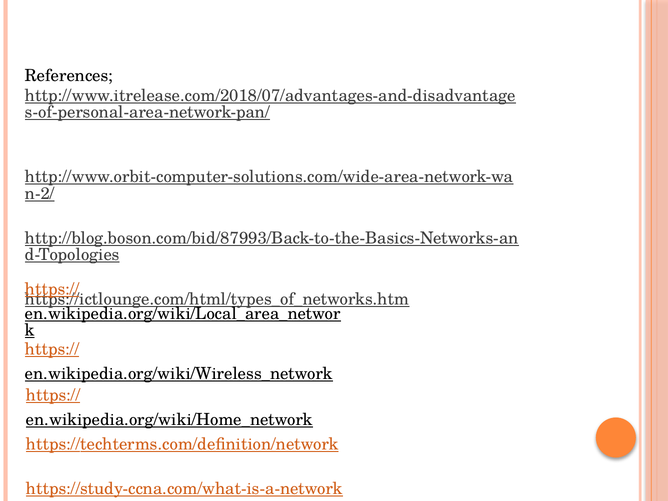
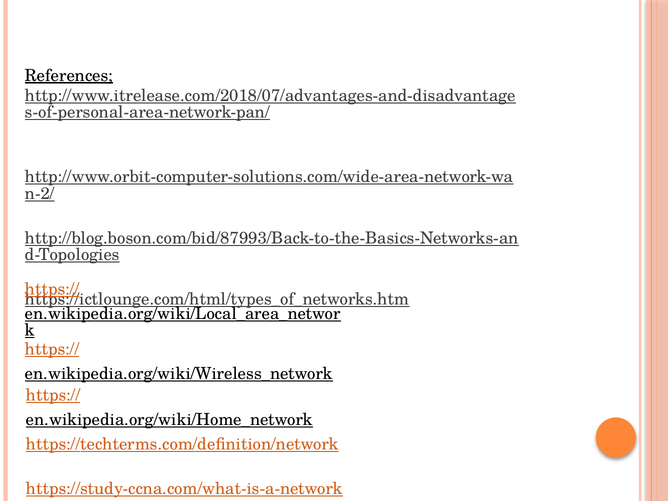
References underline: none -> present
